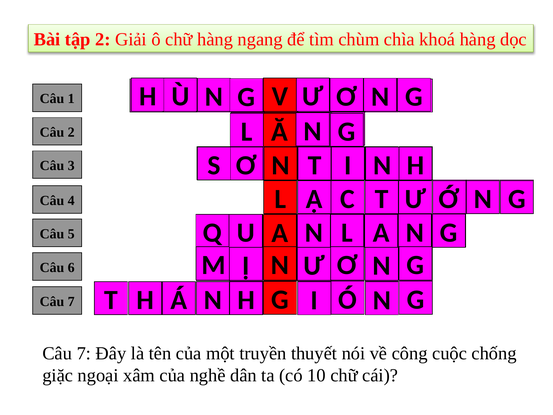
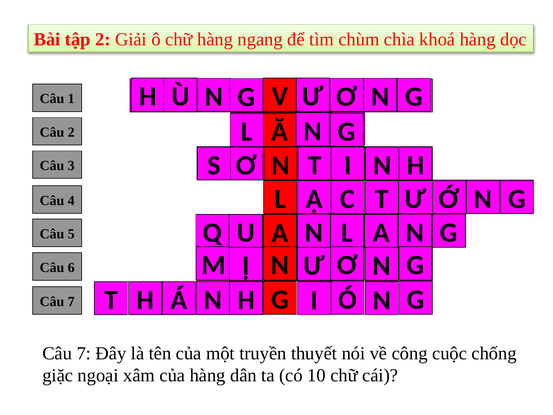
của nghề: nghề -> hàng
